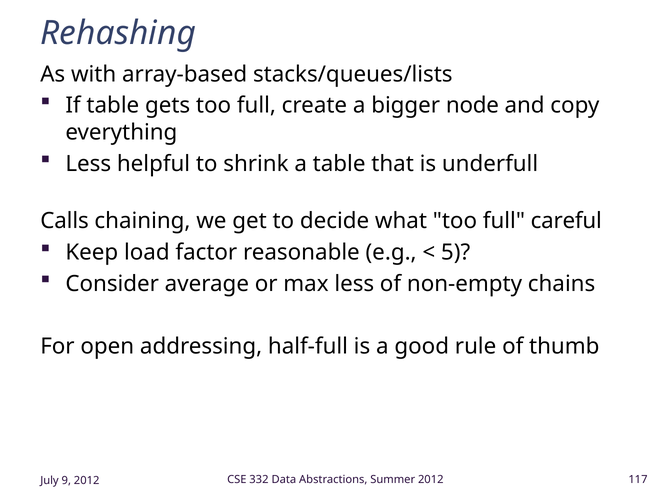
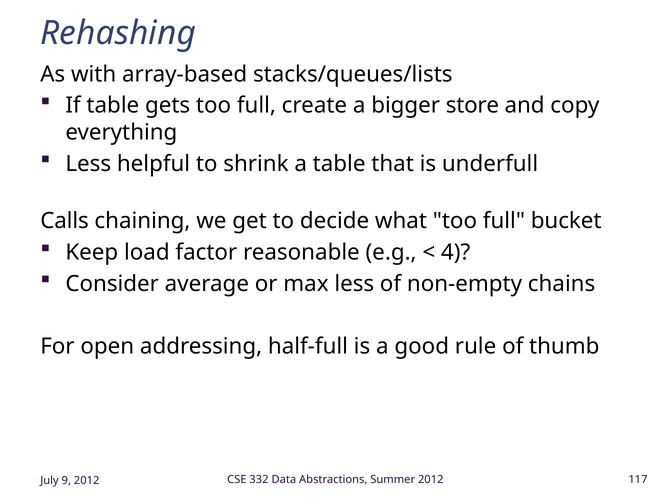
node: node -> store
careful: careful -> bucket
5: 5 -> 4
